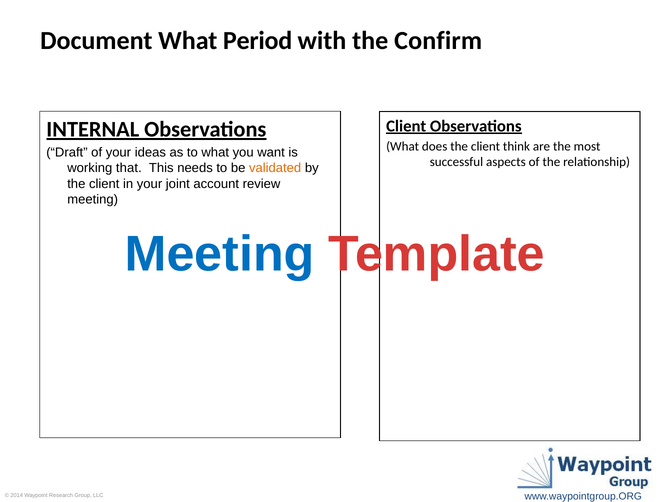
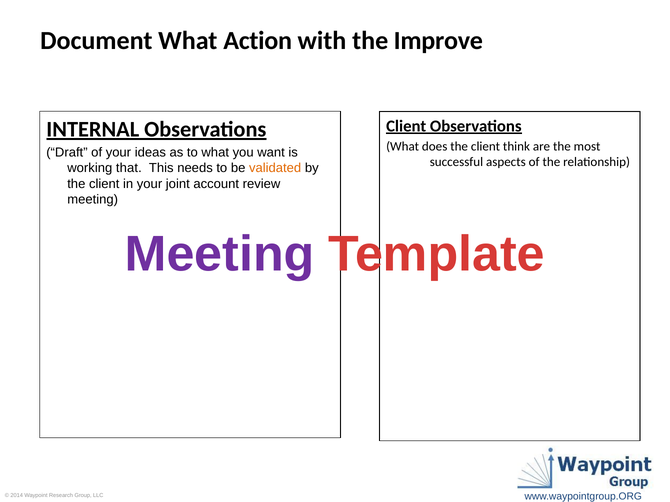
Period: Period -> Action
Confirm: Confirm -> Improve
Meeting at (219, 254) colour: blue -> purple
